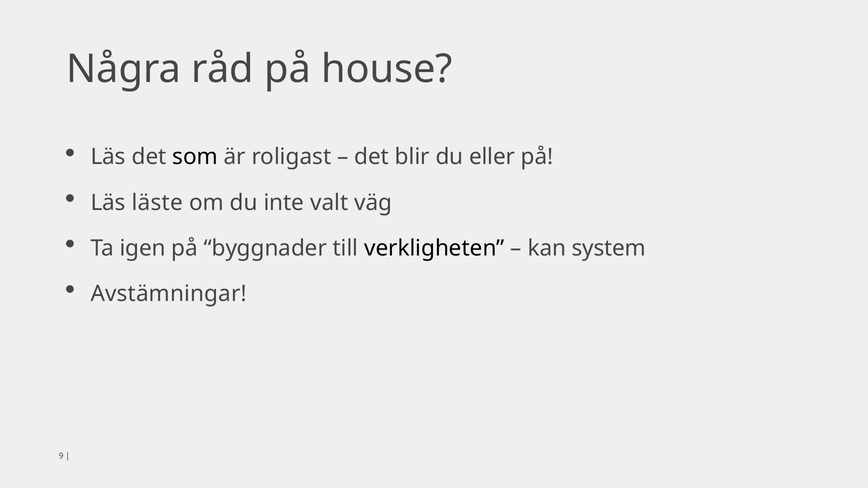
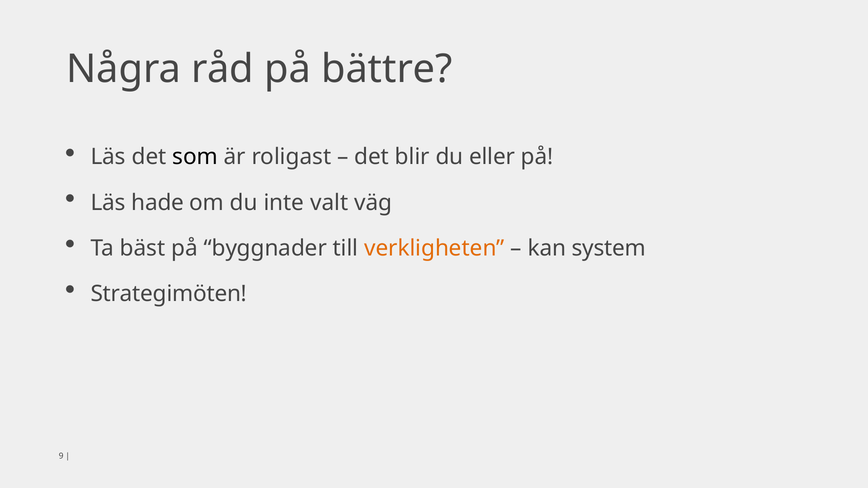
house: house -> bättre
läste: läste -> hade
igen: igen -> bäst
verkligheten colour: black -> orange
Avstämningar: Avstämningar -> Strategimöten
